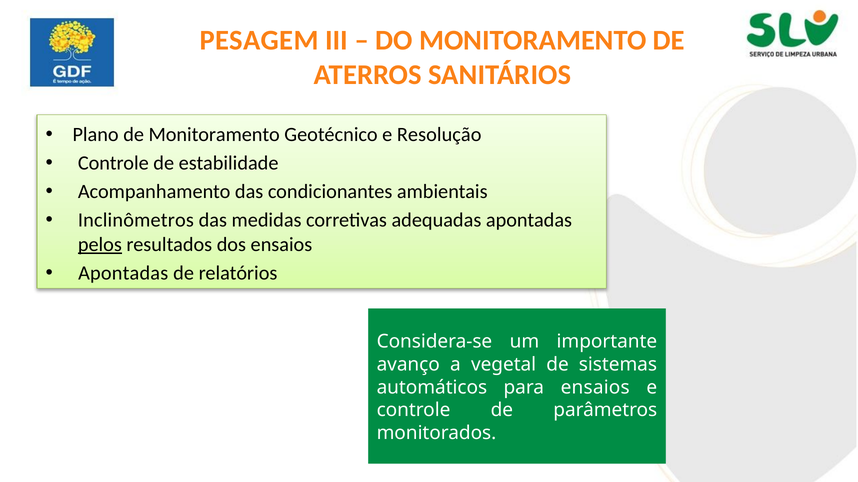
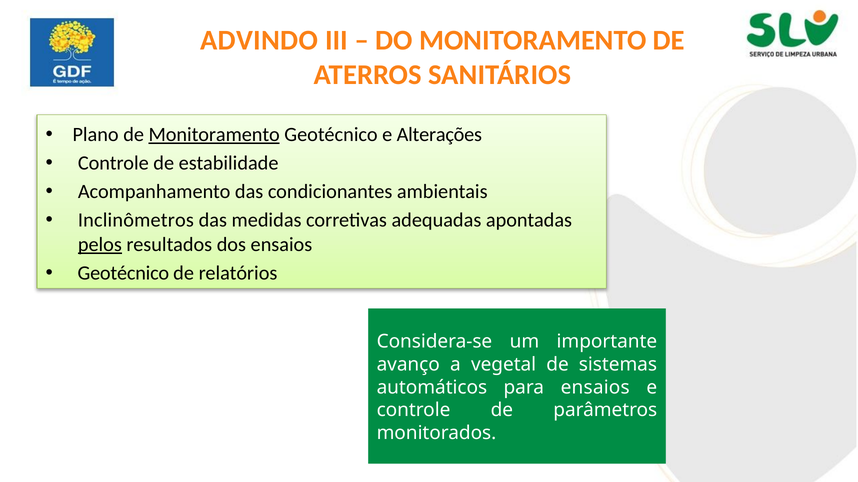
PESAGEM: PESAGEM -> ADVINDO
Monitoramento at (214, 135) underline: none -> present
Resolução: Resolução -> Alterações
Apontadas at (123, 274): Apontadas -> Geotécnico
